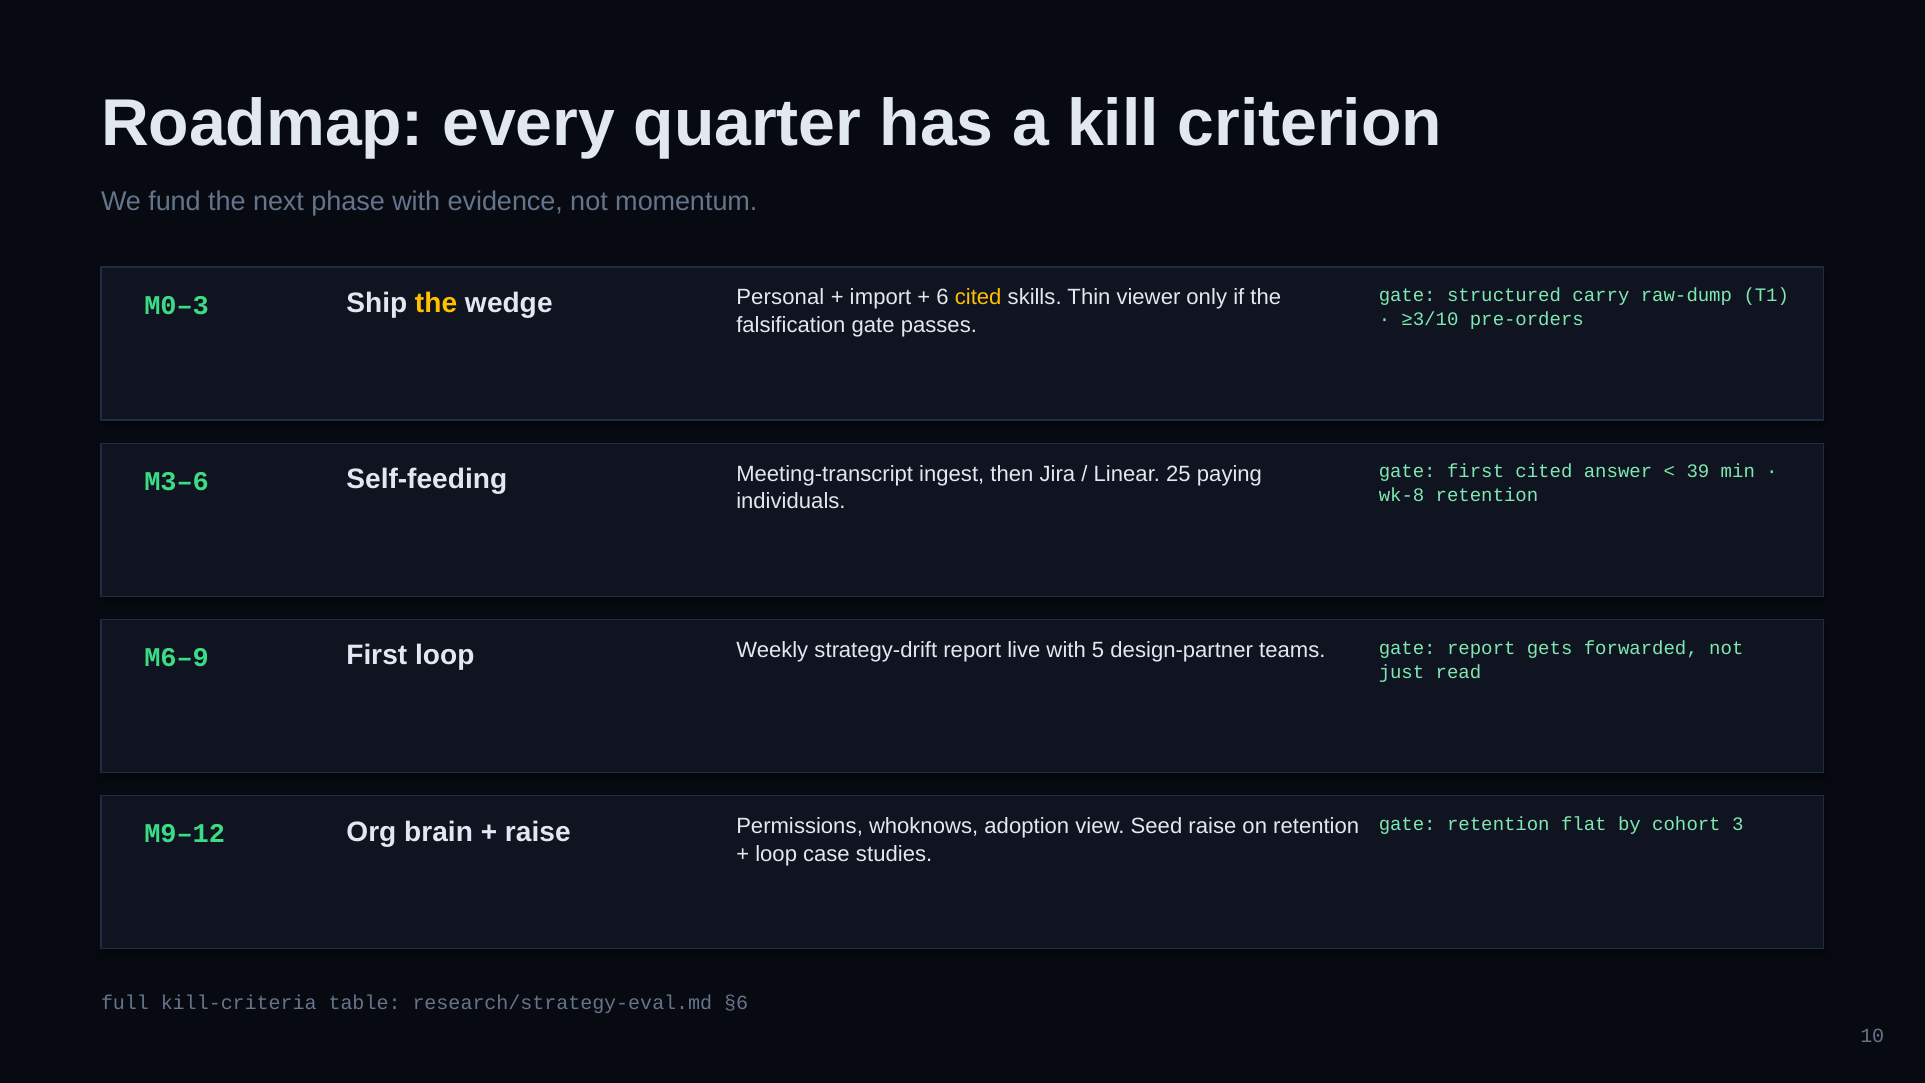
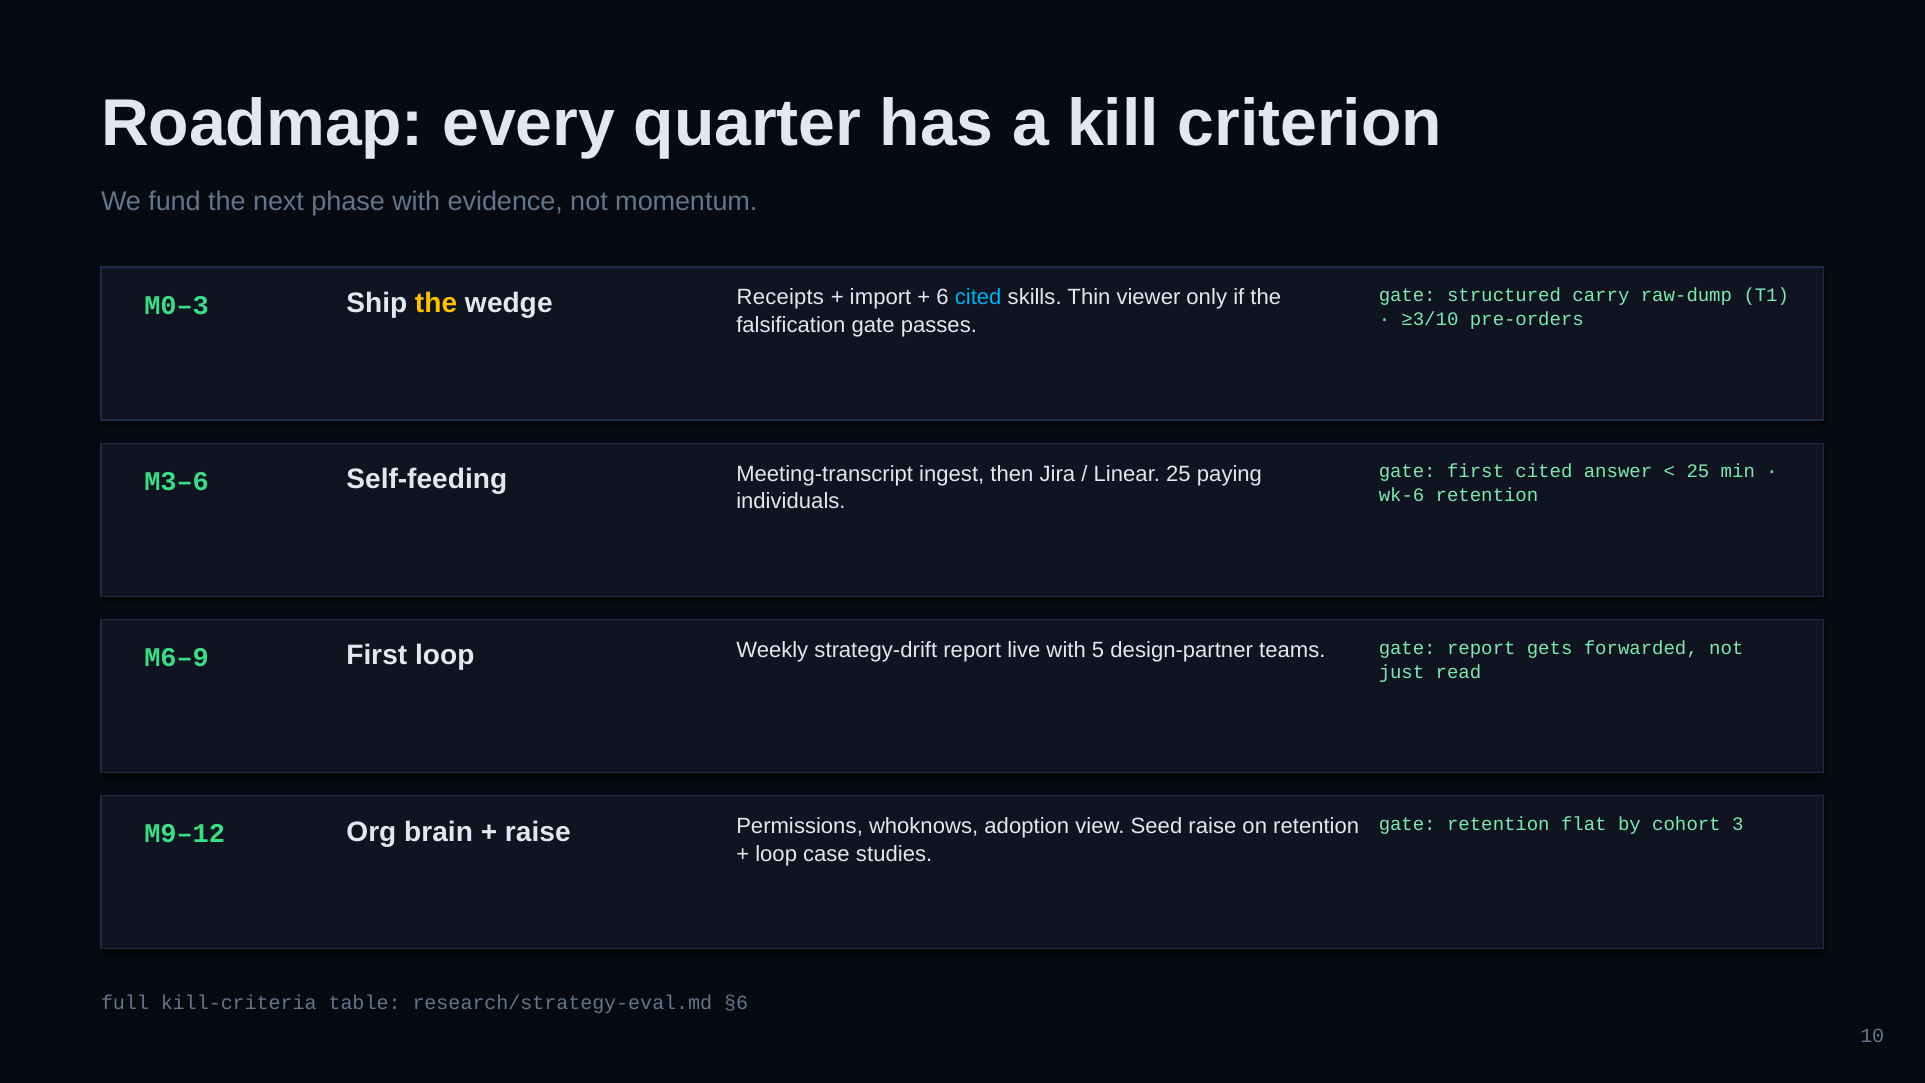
Personal: Personal -> Receipts
cited at (978, 298) colour: yellow -> light blue
39 at (1698, 472): 39 -> 25
wk-8: wk-8 -> wk-6
